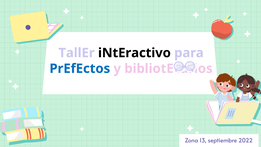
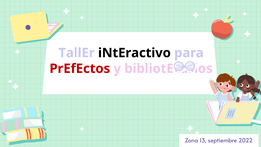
PrEfEctos colour: blue -> red
